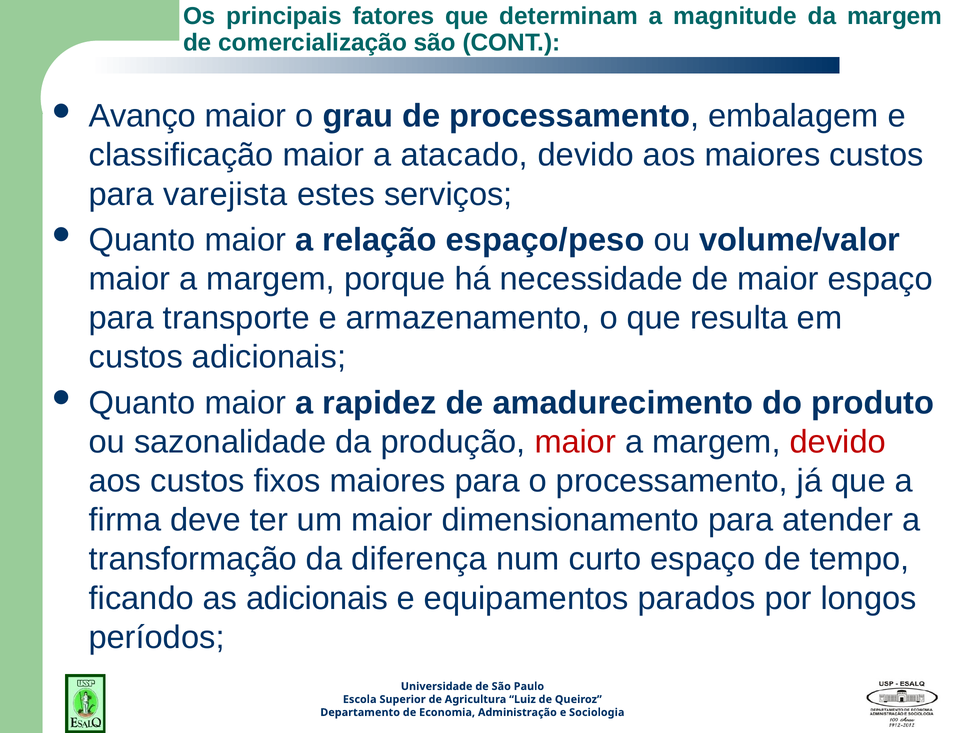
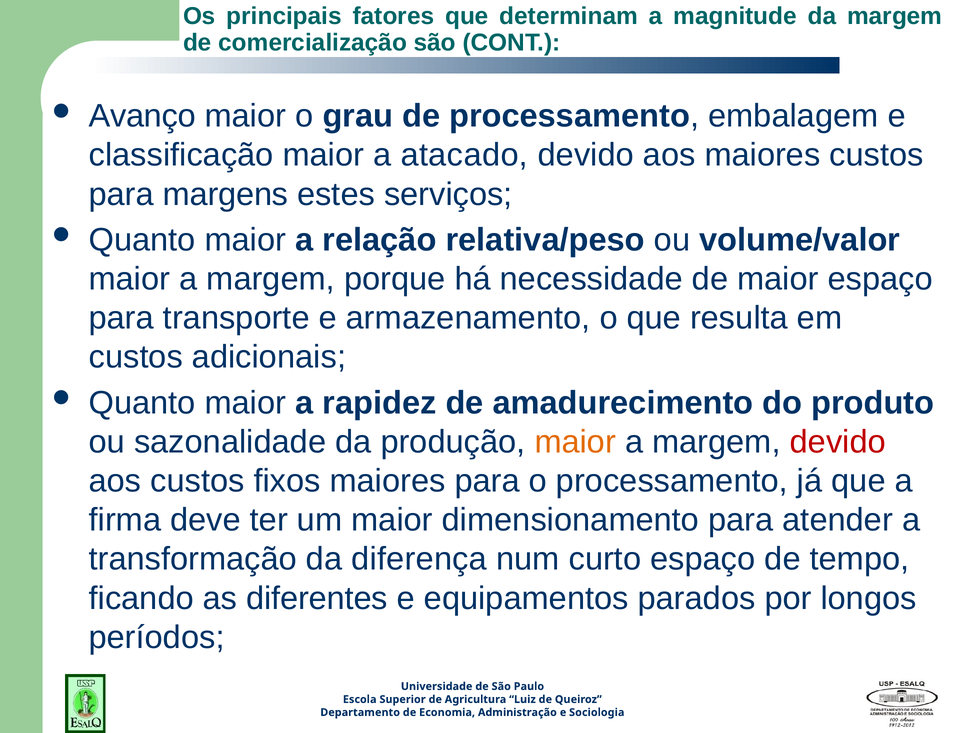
varejista: varejista -> margens
espaço/peso: espaço/peso -> relativa/peso
maior at (575, 442) colour: red -> orange
as adicionais: adicionais -> diferentes
